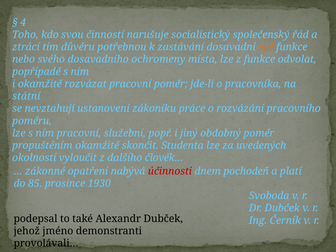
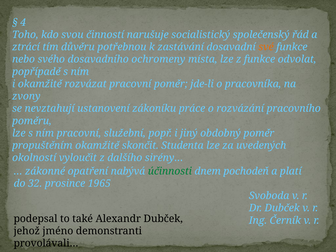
státní: státní -> zvony
člověk…: člověk… -> sirény…
účinnosti colour: red -> green
85: 85 -> 32
1930: 1930 -> 1965
